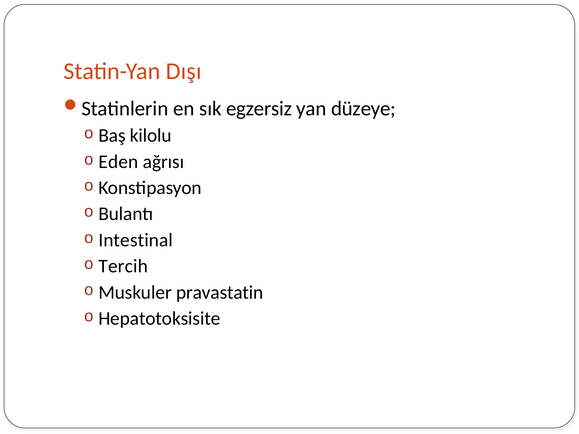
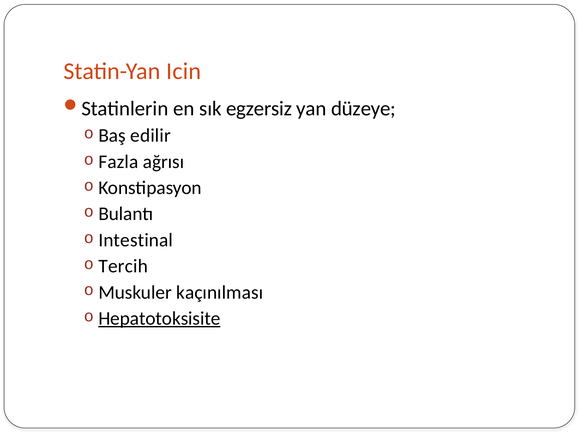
Dışı: Dışı -> Icin
kilolu: kilolu -> edilir
Eden: Eden -> Fazla
pravastatin: pravastatin -> kaçınılması
Hepatotoksisite underline: none -> present
